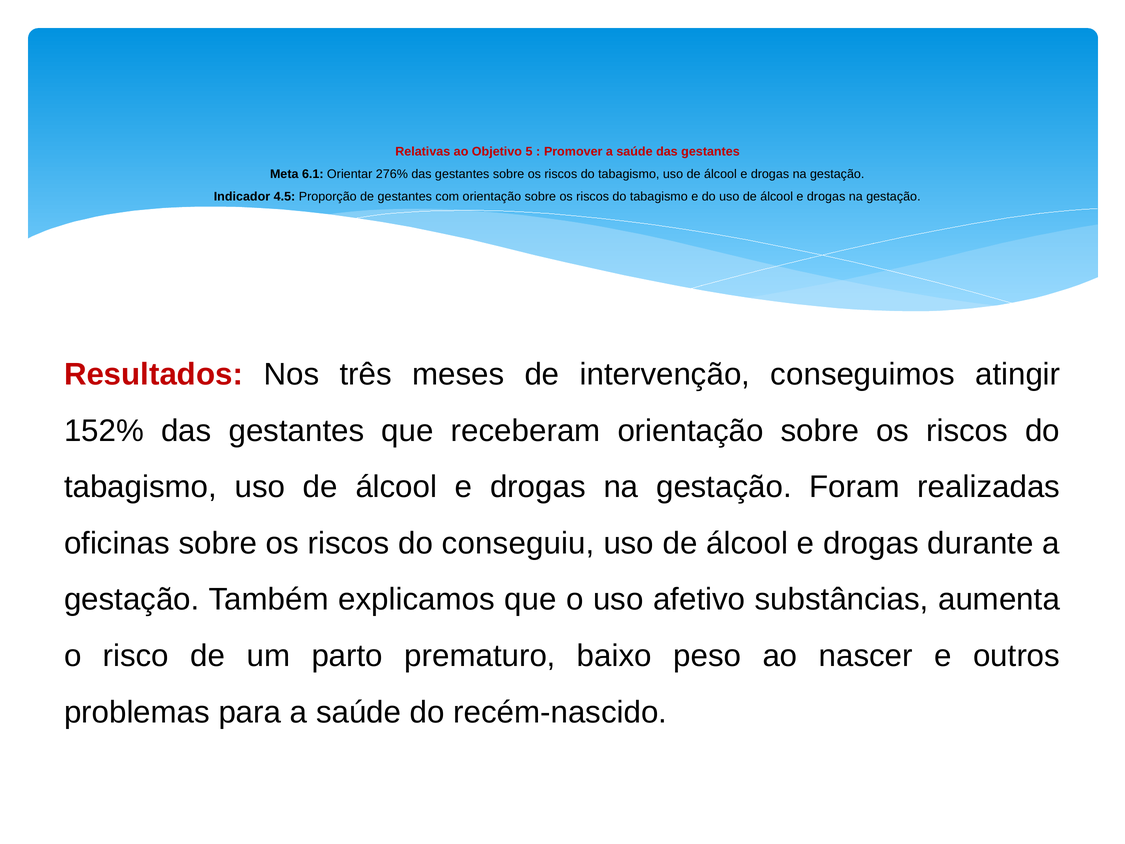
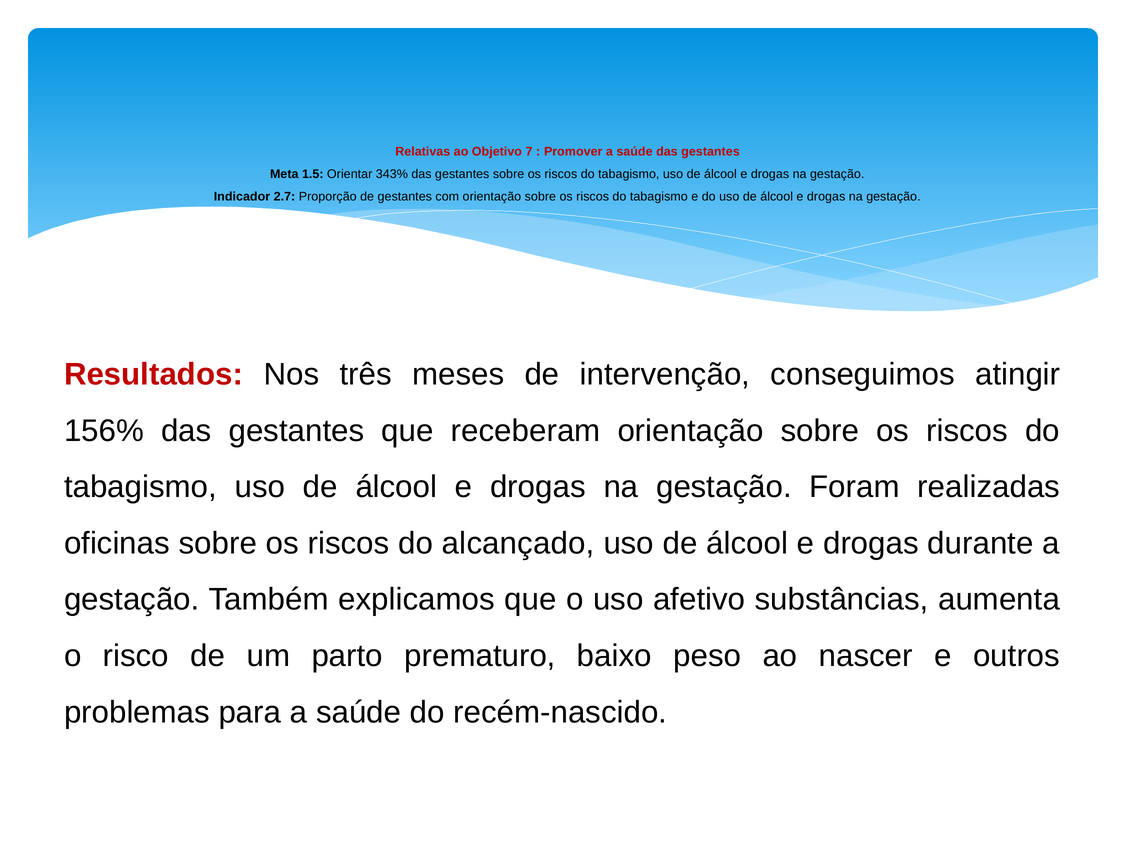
5: 5 -> 7
6.1: 6.1 -> 1.5
276%: 276% -> 343%
4.5: 4.5 -> 2.7
152%: 152% -> 156%
conseguiu: conseguiu -> alcançado
